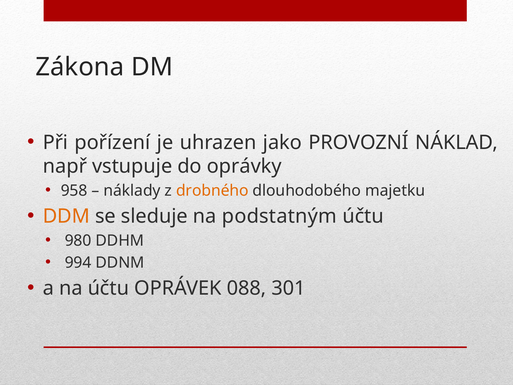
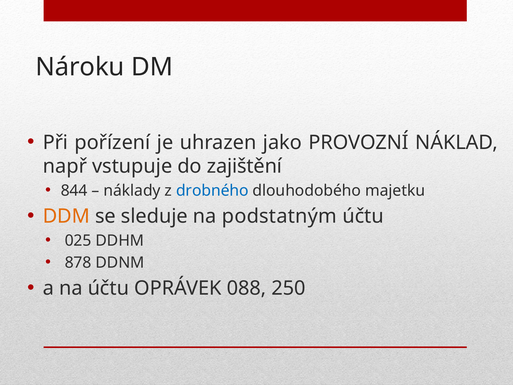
Zákona: Zákona -> Nároku
oprávky: oprávky -> zajištění
958: 958 -> 844
drobného colour: orange -> blue
980: 980 -> 025
994: 994 -> 878
301: 301 -> 250
